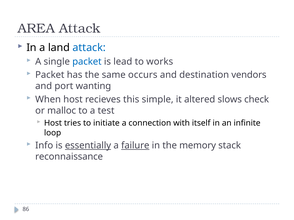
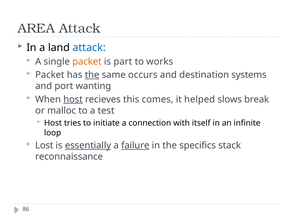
packet at (87, 62) colour: blue -> orange
lead: lead -> part
the at (92, 75) underline: none -> present
vendors: vendors -> systems
host at (73, 100) underline: none -> present
simple: simple -> comes
altered: altered -> helped
check: check -> break
Info: Info -> Lost
memory: memory -> specifics
